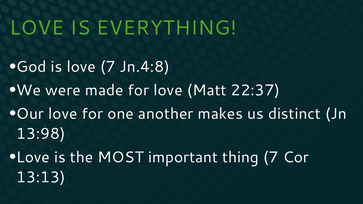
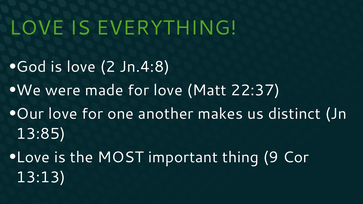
love 7: 7 -> 2
13:98: 13:98 -> 13:85
thing 7: 7 -> 9
